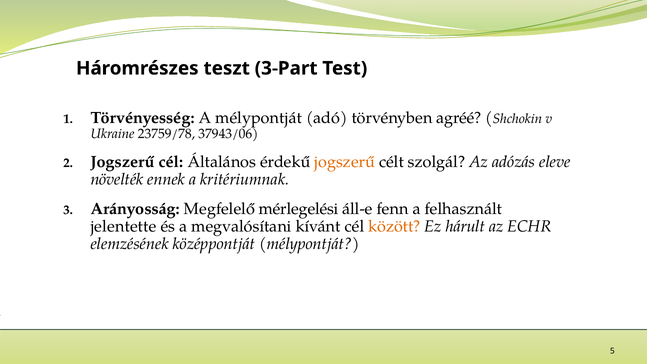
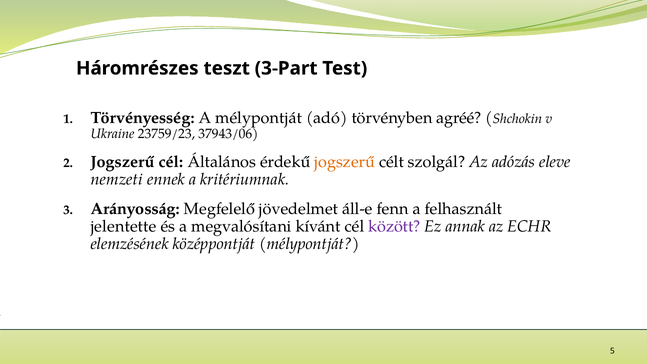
23759/78: 23759/78 -> 23759/23
növelték: növelték -> nemzeti
mérlegelési: mérlegelési -> jövedelmet
között colour: orange -> purple
hárult: hárult -> annak
